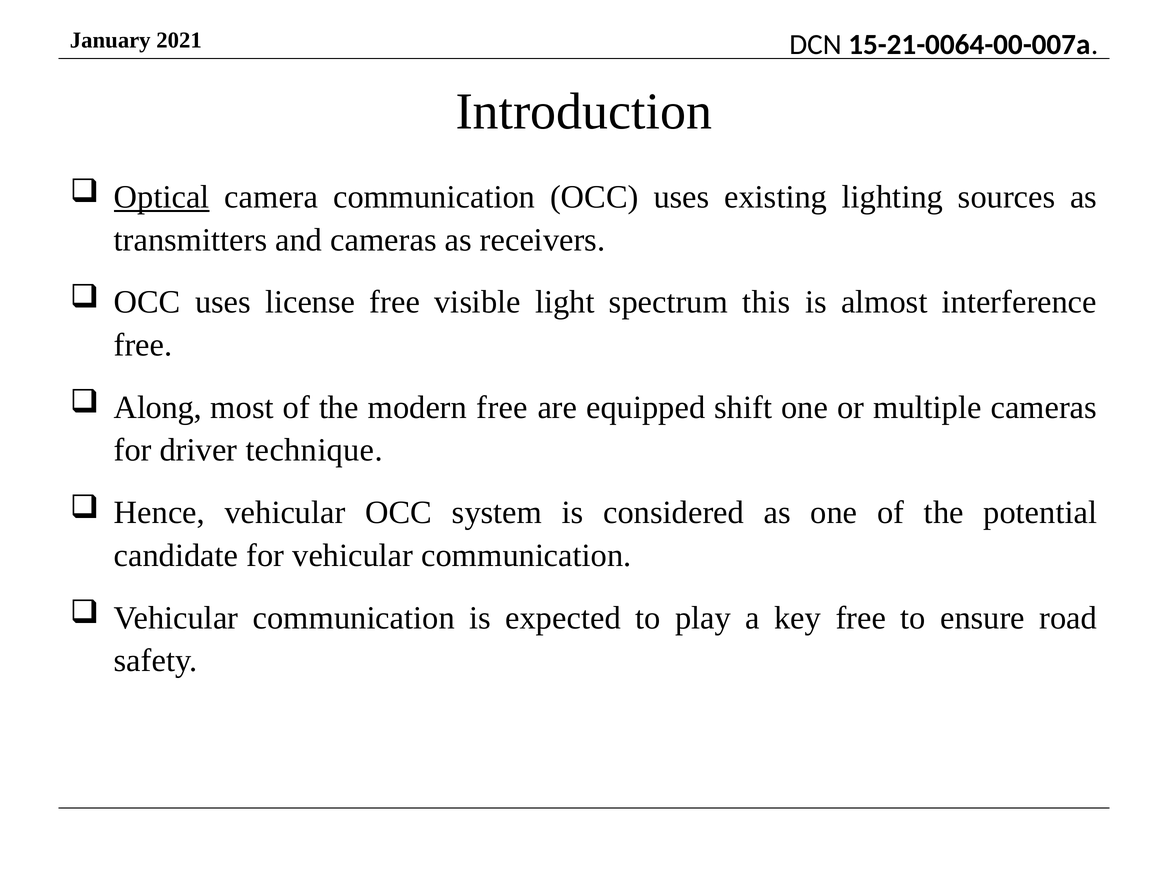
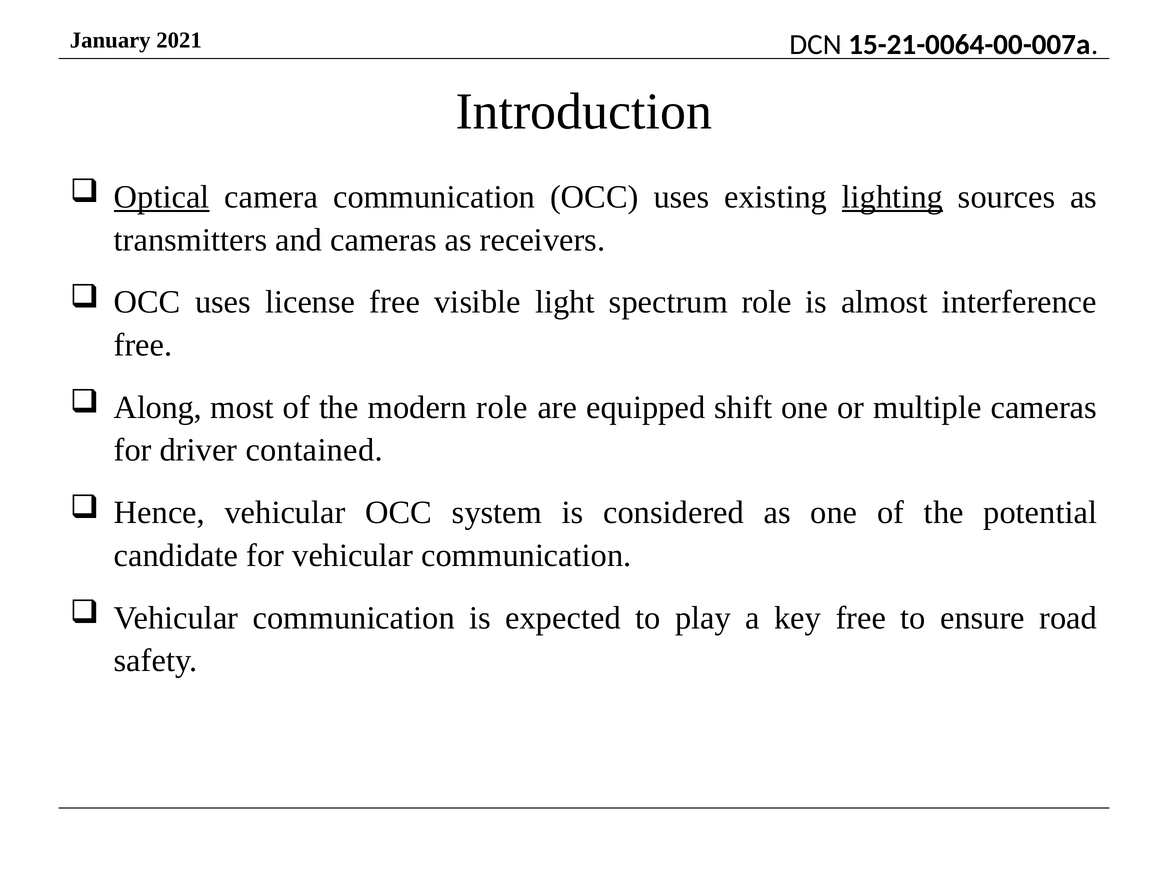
lighting underline: none -> present
spectrum this: this -> role
modern free: free -> role
technique: technique -> contained
